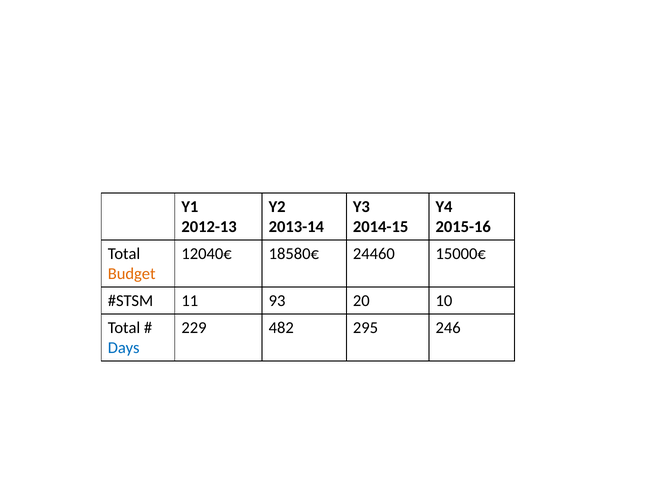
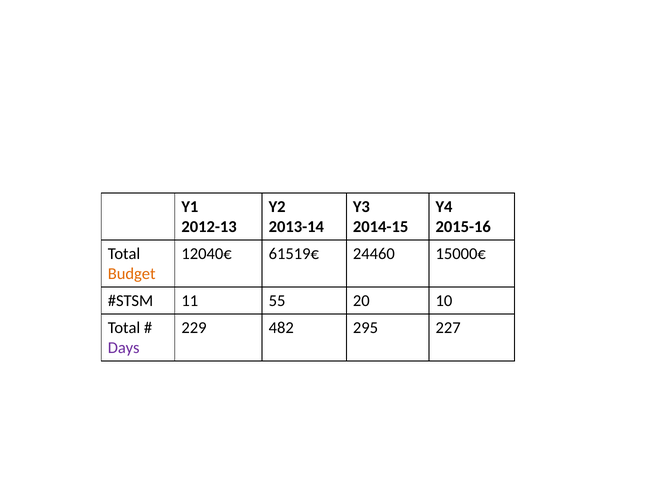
18580€: 18580€ -> 61519€
93: 93 -> 55
246: 246 -> 227
Days colour: blue -> purple
